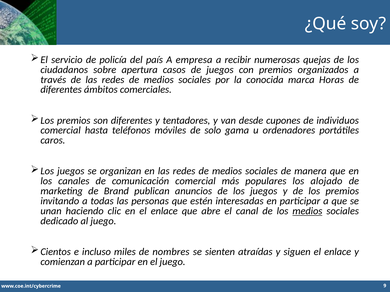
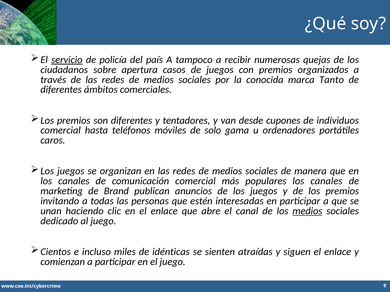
servicio underline: none -> present
empresa: empresa -> tampoco
Horas: Horas -> Tanto
populares los alojado: alojado -> canales
nombres: nombres -> idénticas
